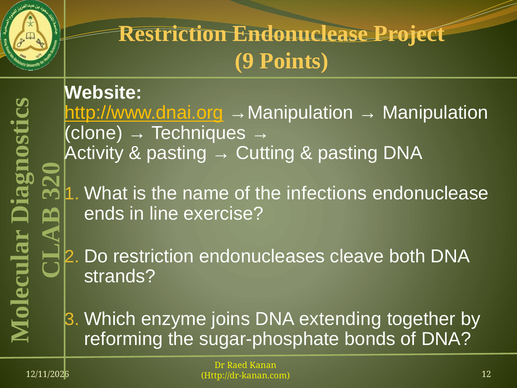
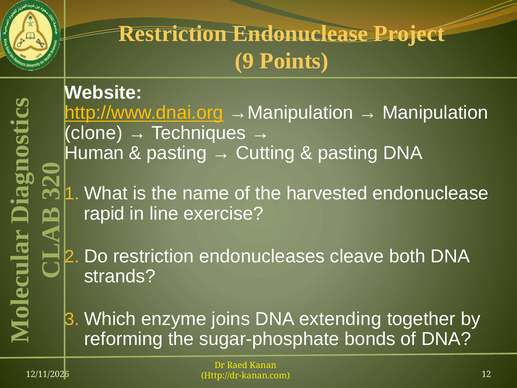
Activity: Activity -> Human
infections: infections -> harvested
ends: ends -> rapid
